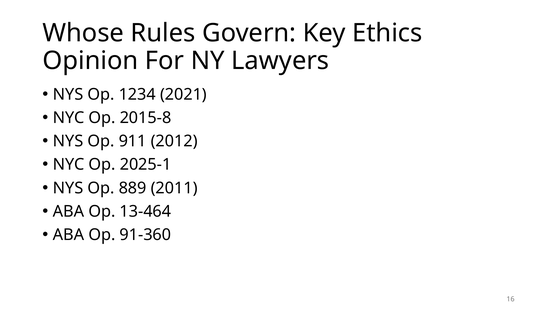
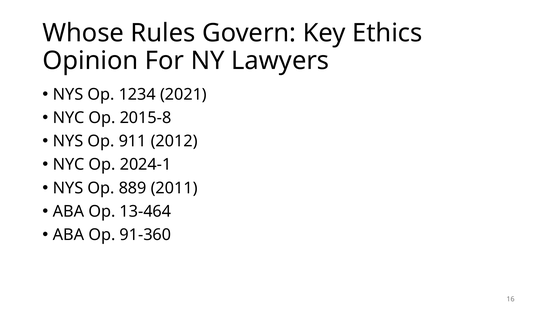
2025-1: 2025-1 -> 2024-1
